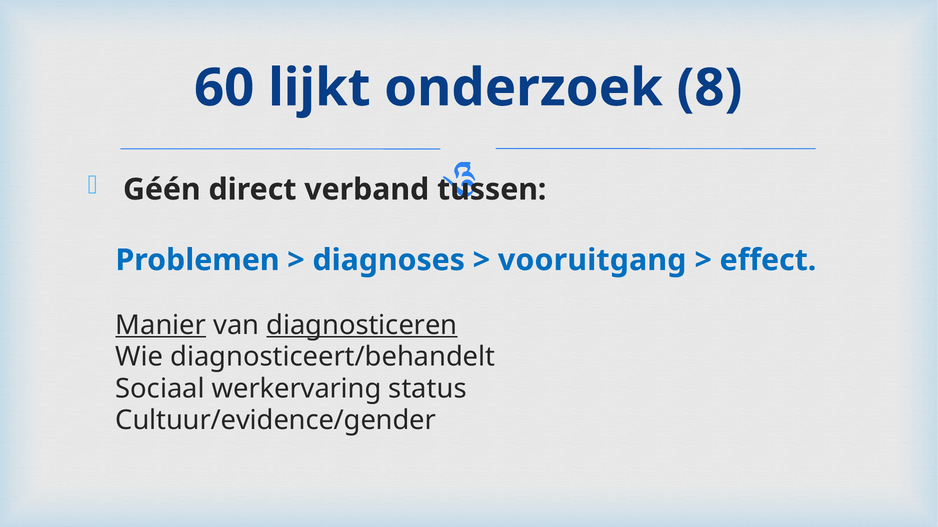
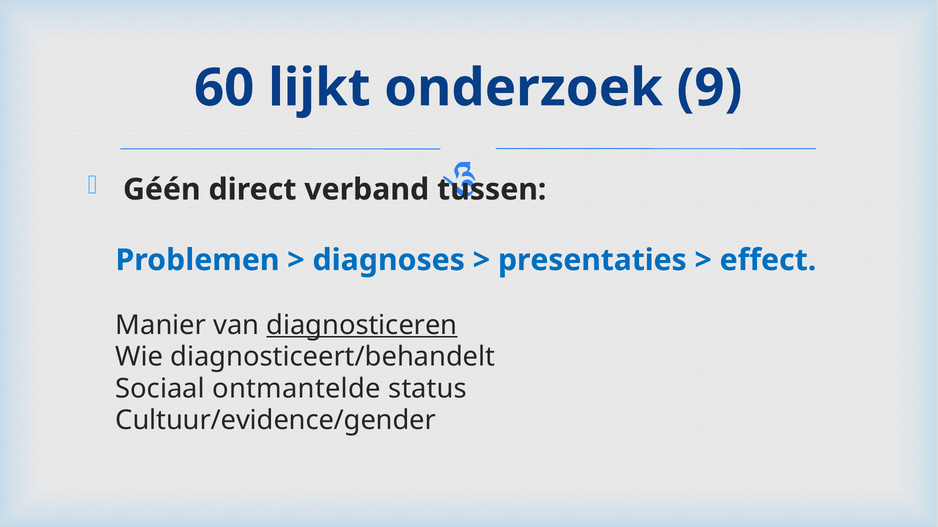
8: 8 -> 9
vooruitgang: vooruitgang -> presentaties
Manier underline: present -> none
werkervaring: werkervaring -> ontmantelde
